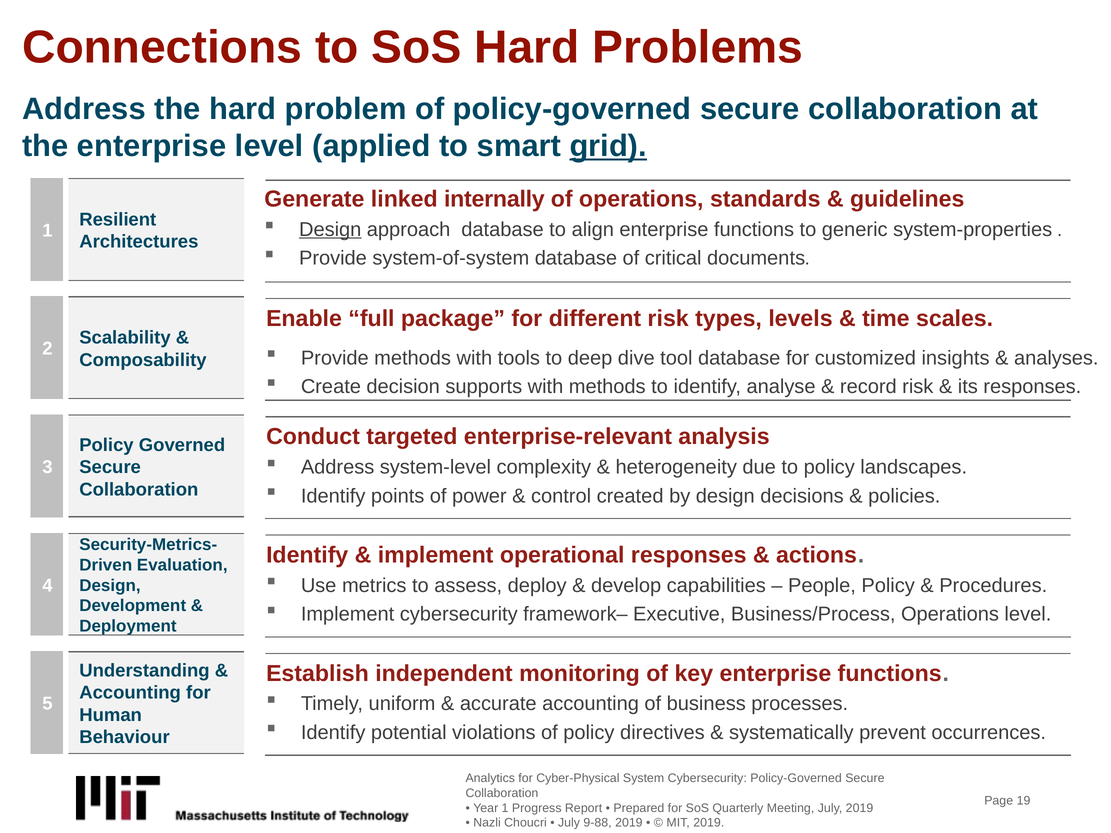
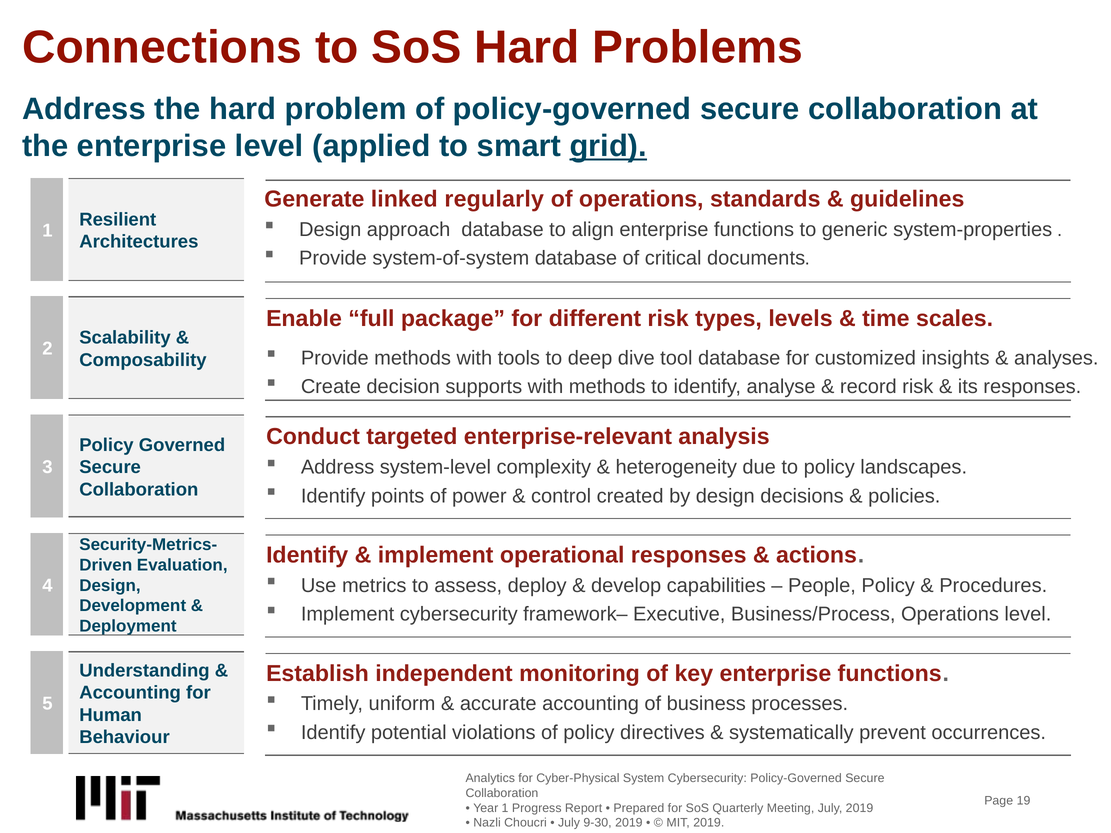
internally: internally -> regularly
Design at (330, 230) underline: present -> none
9-88: 9-88 -> 9-30
